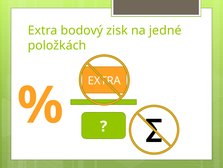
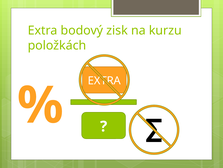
jedné: jedné -> kurzu
